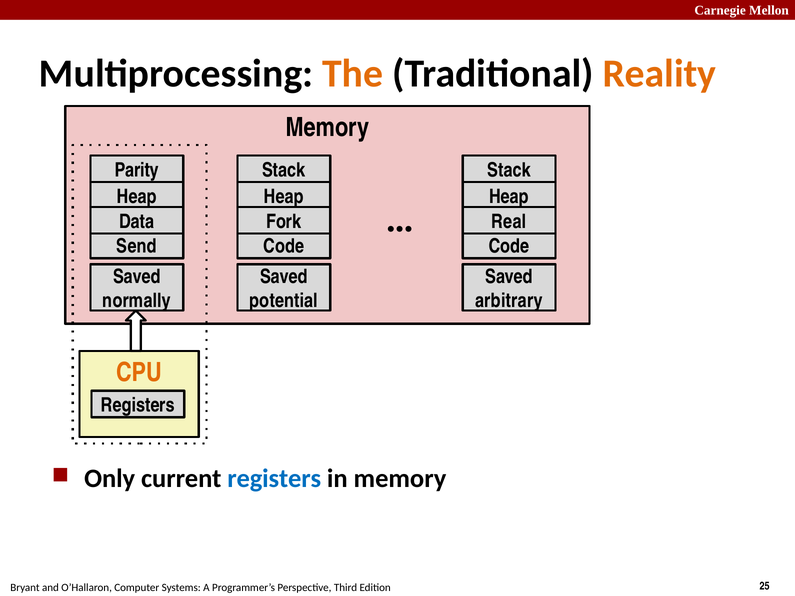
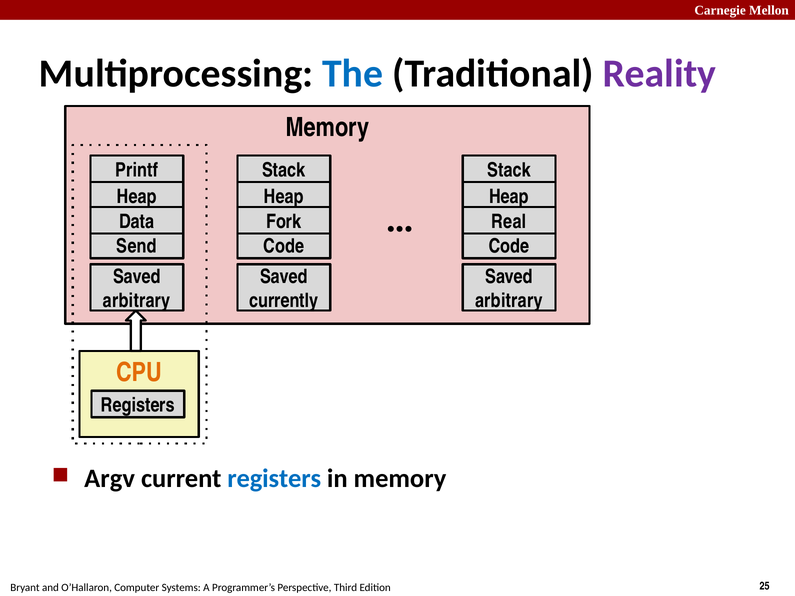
The colour: orange -> blue
Reality colour: orange -> purple
Parity: Parity -> Printf
normally at (137, 301): normally -> arbitrary
potential: potential -> currently
Only: Only -> Argv
